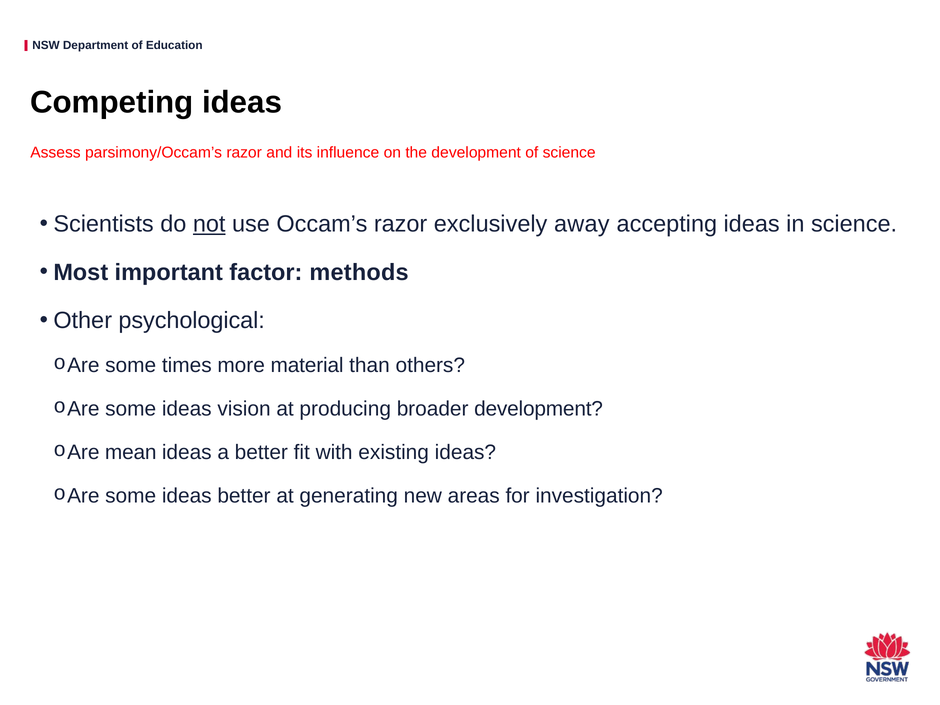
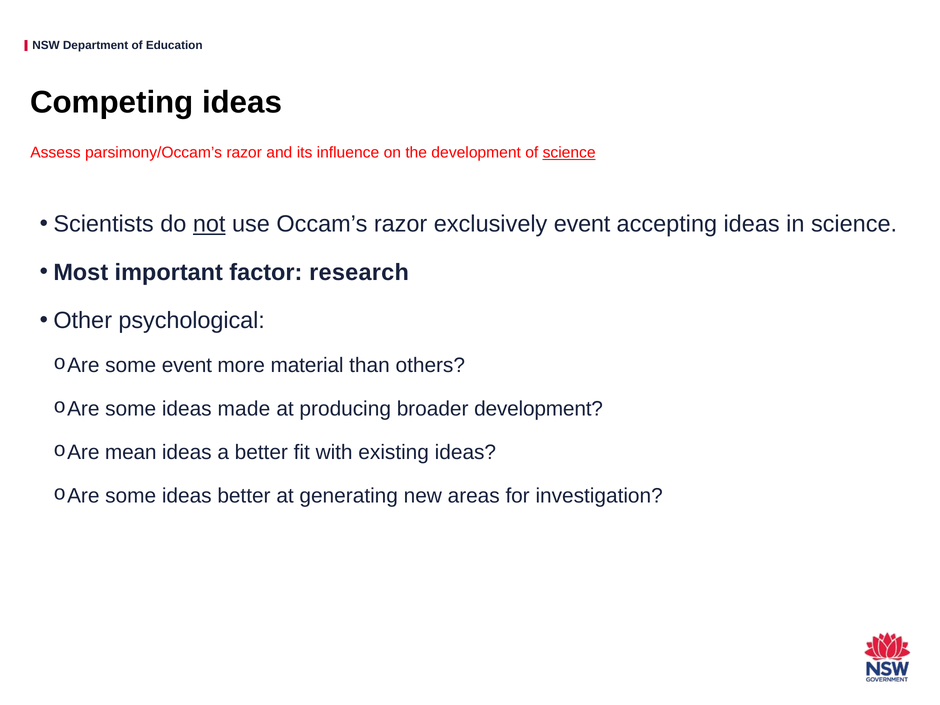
science at (569, 153) underline: none -> present
exclusively away: away -> event
methods: methods -> research
some times: times -> event
vision: vision -> made
